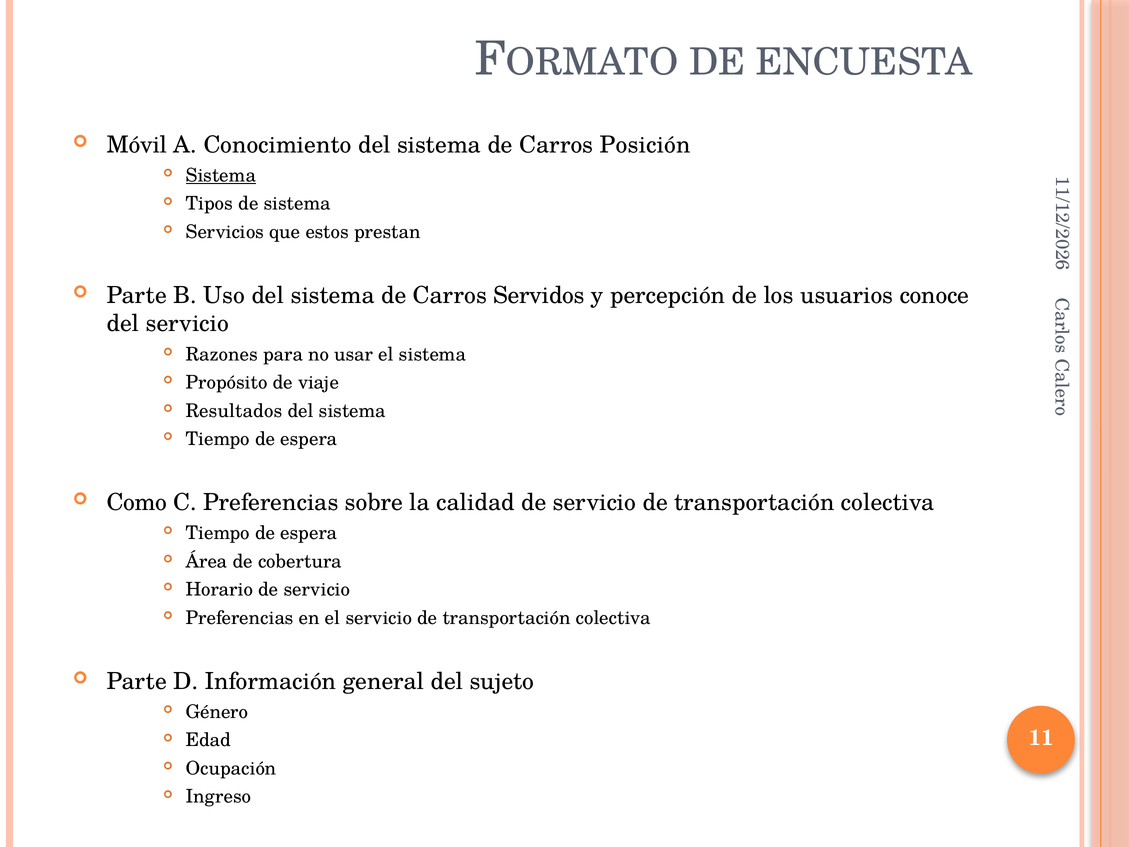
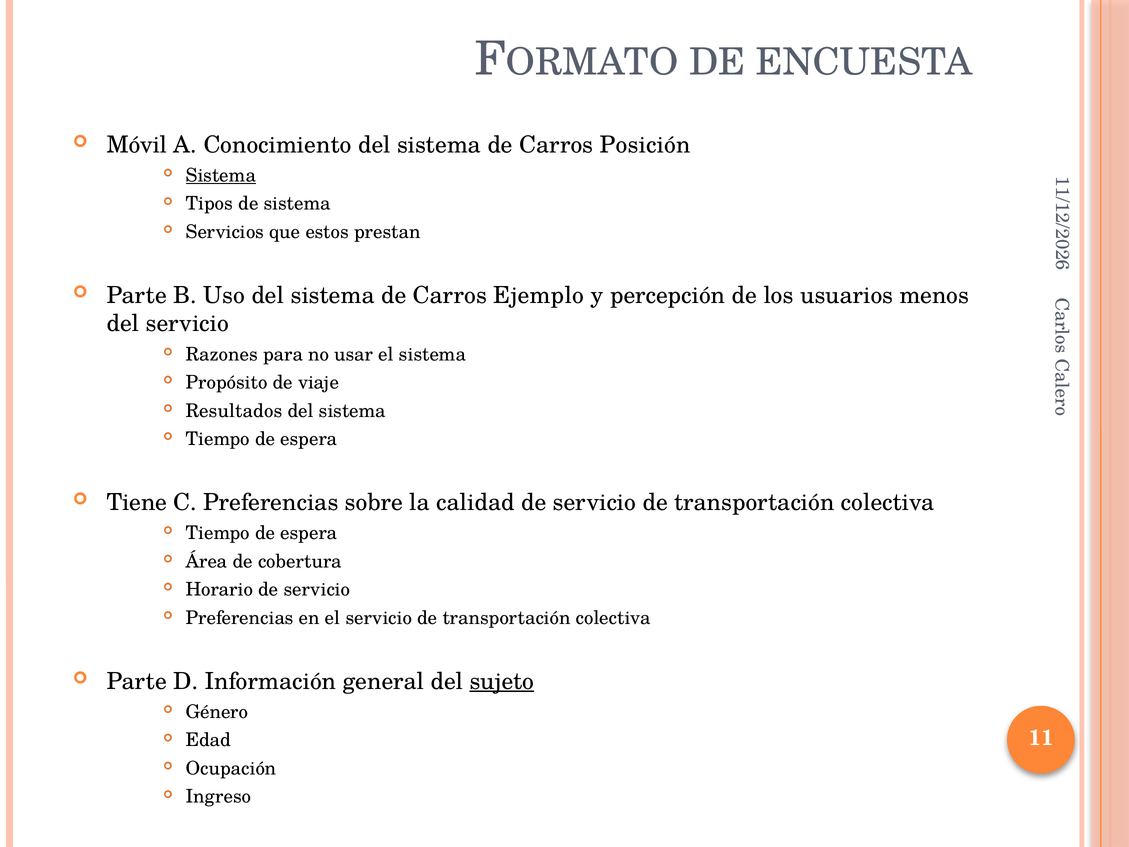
Servidos: Servidos -> Ejemplo
conoce: conoce -> menos
Como: Como -> Tiene
sujeto underline: none -> present
